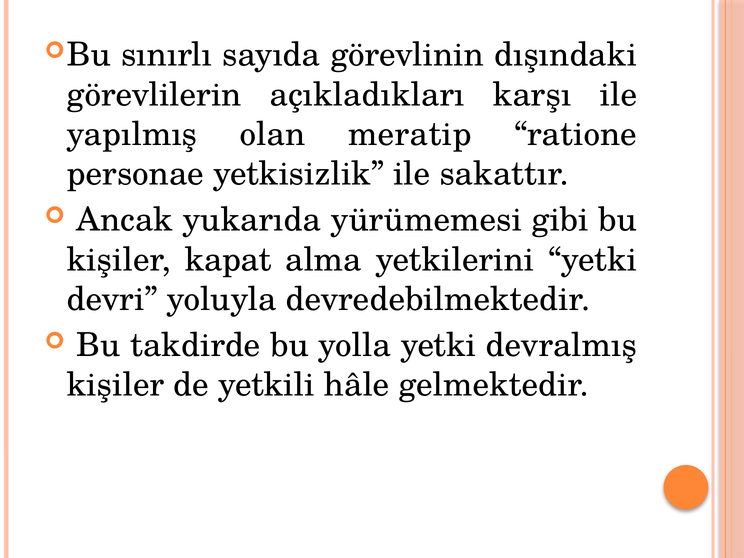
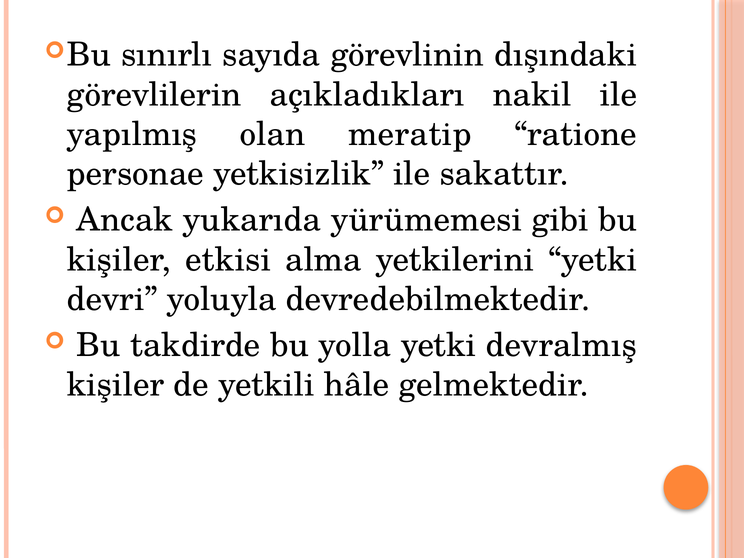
karşı: karşı -> nakil
kapat: kapat -> etkisi
